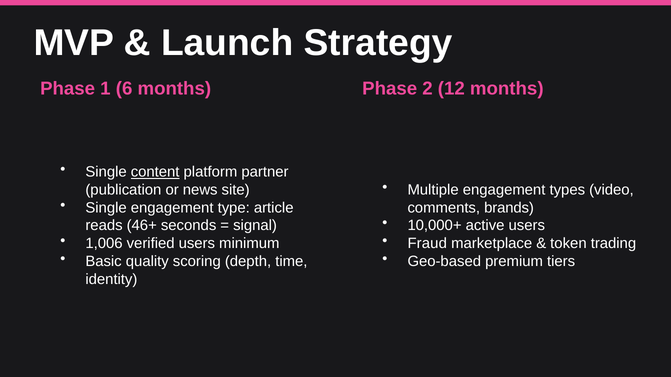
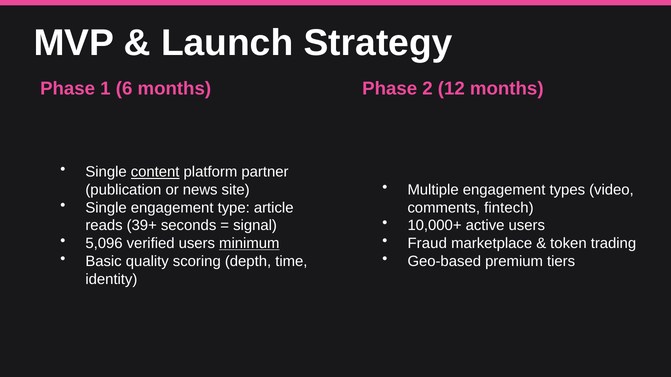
brands: brands -> fintech
46+: 46+ -> 39+
1,006: 1,006 -> 5,096
minimum underline: none -> present
